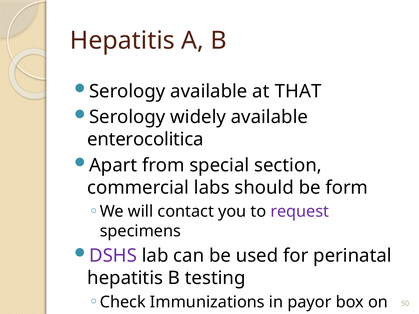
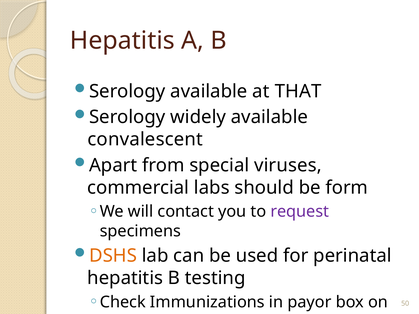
enterocolitica: enterocolitica -> convalescent
section: section -> viruses
DSHS colour: purple -> orange
